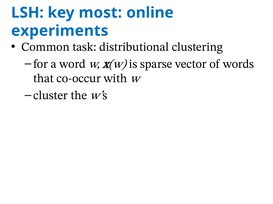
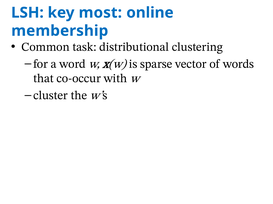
experiments: experiments -> membership
